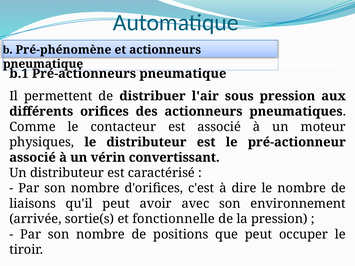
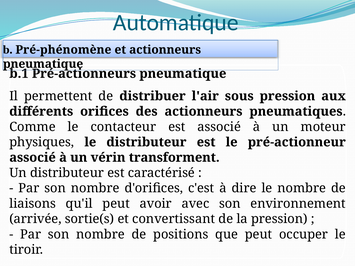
convertissant: convertissant -> transforment
fonctionnelle: fonctionnelle -> convertissant
